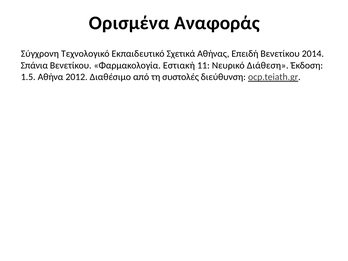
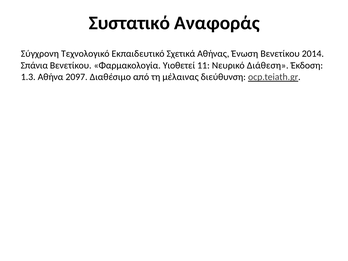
Ορισμένα: Ορισμένα -> Συστατικό
Επειδή: Επειδή -> Ένωση
Εστιακή: Εστιακή -> Υιοθετεί
1.5: 1.5 -> 1.3
2012: 2012 -> 2097
συστολές: συστολές -> μέλαινας
